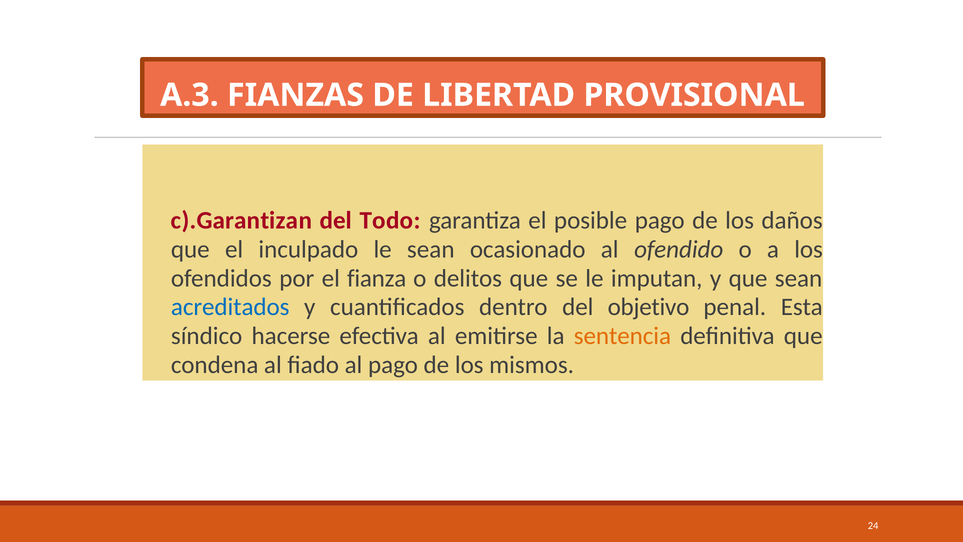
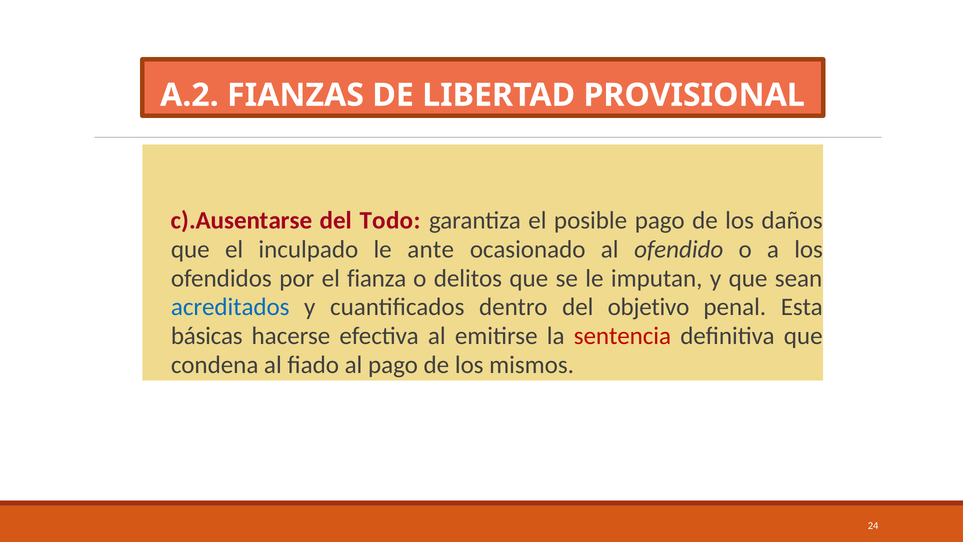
A.3: A.3 -> A.2
c).Garantizan: c).Garantizan -> c).Ausentarse
le sean: sean -> ante
síndico: síndico -> básicas
sentencia colour: orange -> red
